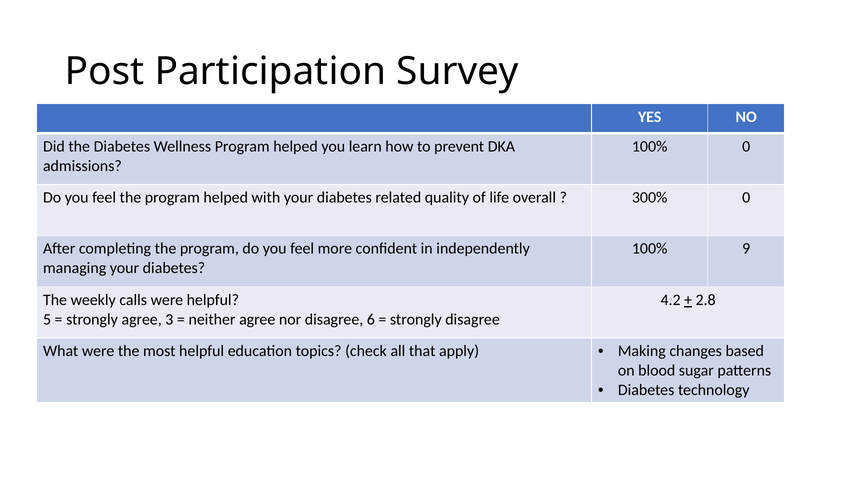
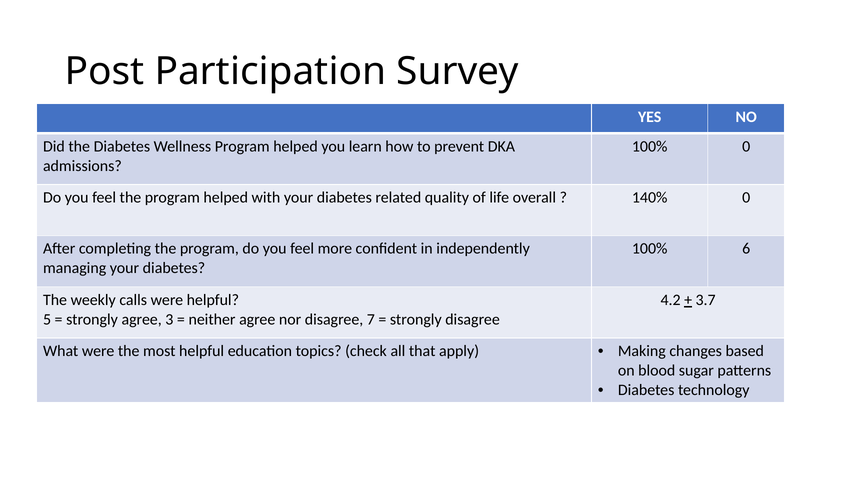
300%: 300% -> 140%
9: 9 -> 6
2.8: 2.8 -> 3.7
6: 6 -> 7
